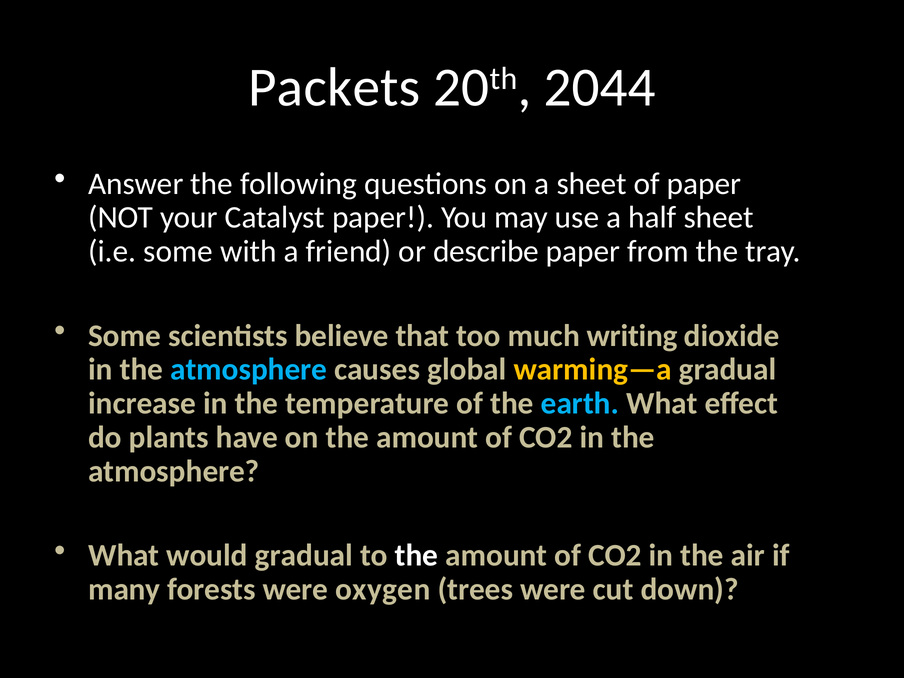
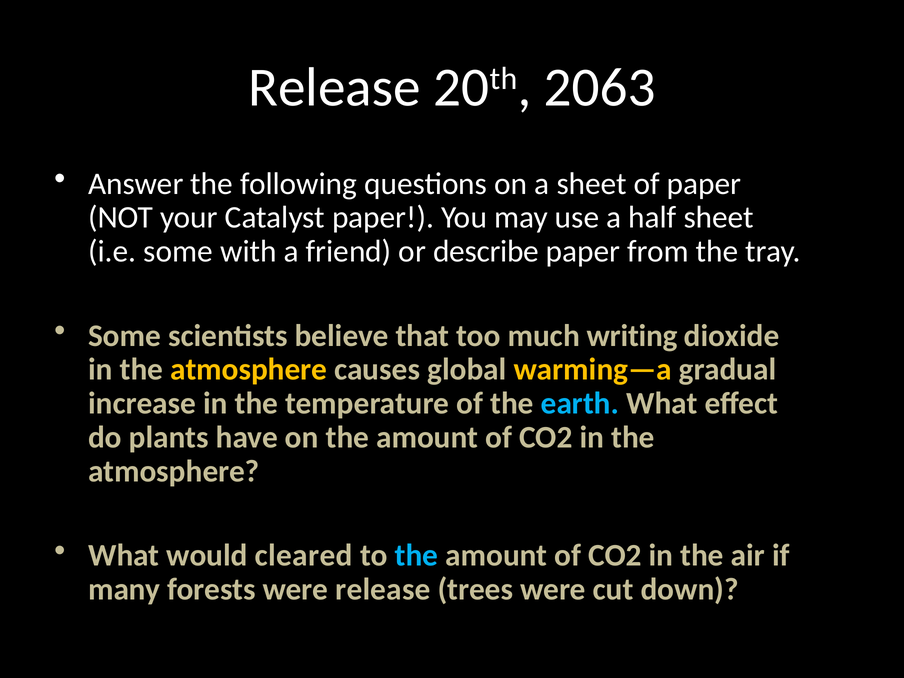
Packets at (334, 88): Packets -> Release
2044: 2044 -> 2063
atmosphere at (249, 370) colour: light blue -> yellow
would gradual: gradual -> cleared
the at (416, 555) colour: white -> light blue
were oxygen: oxygen -> release
